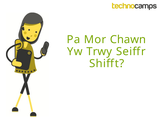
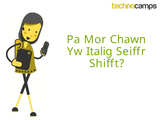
Trwy: Trwy -> Italig
